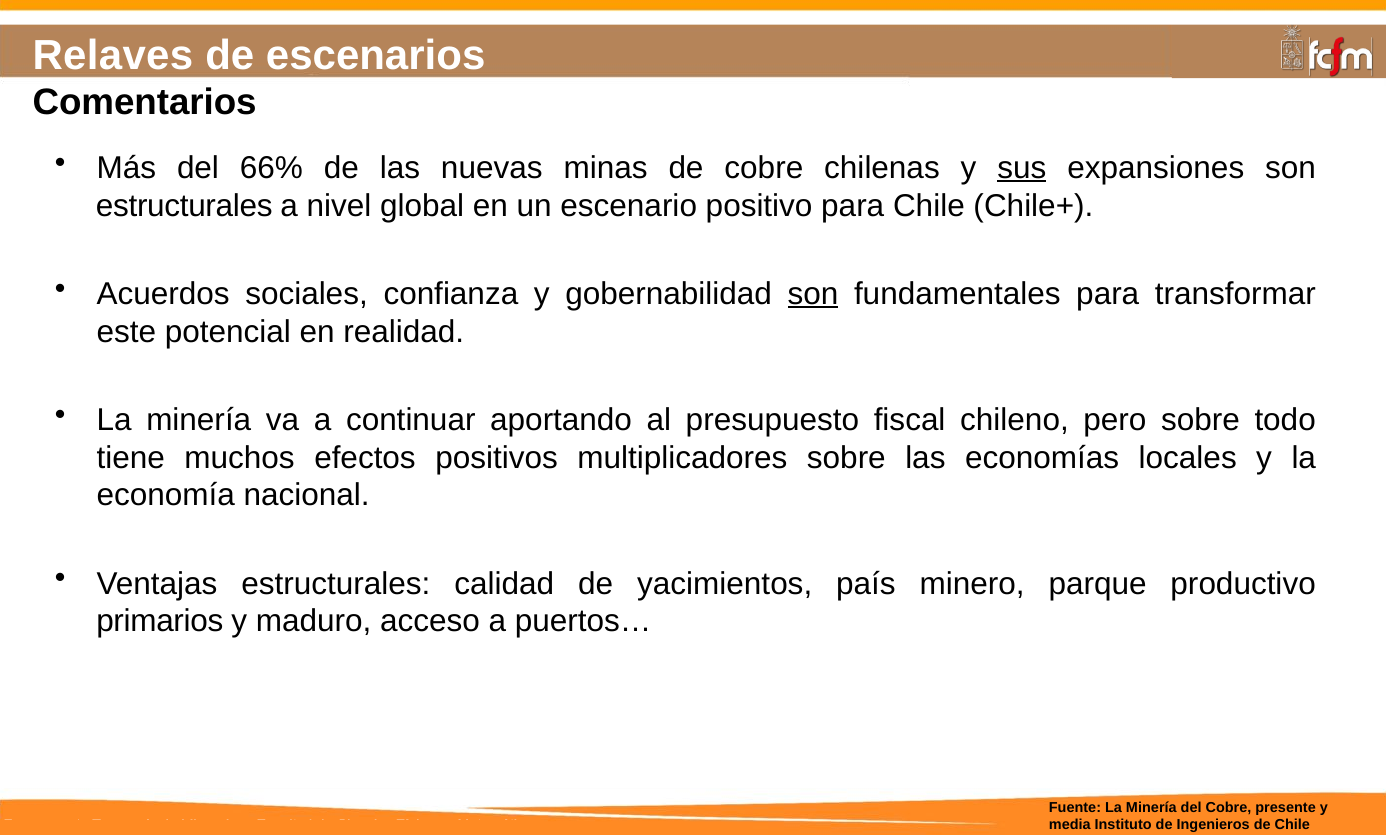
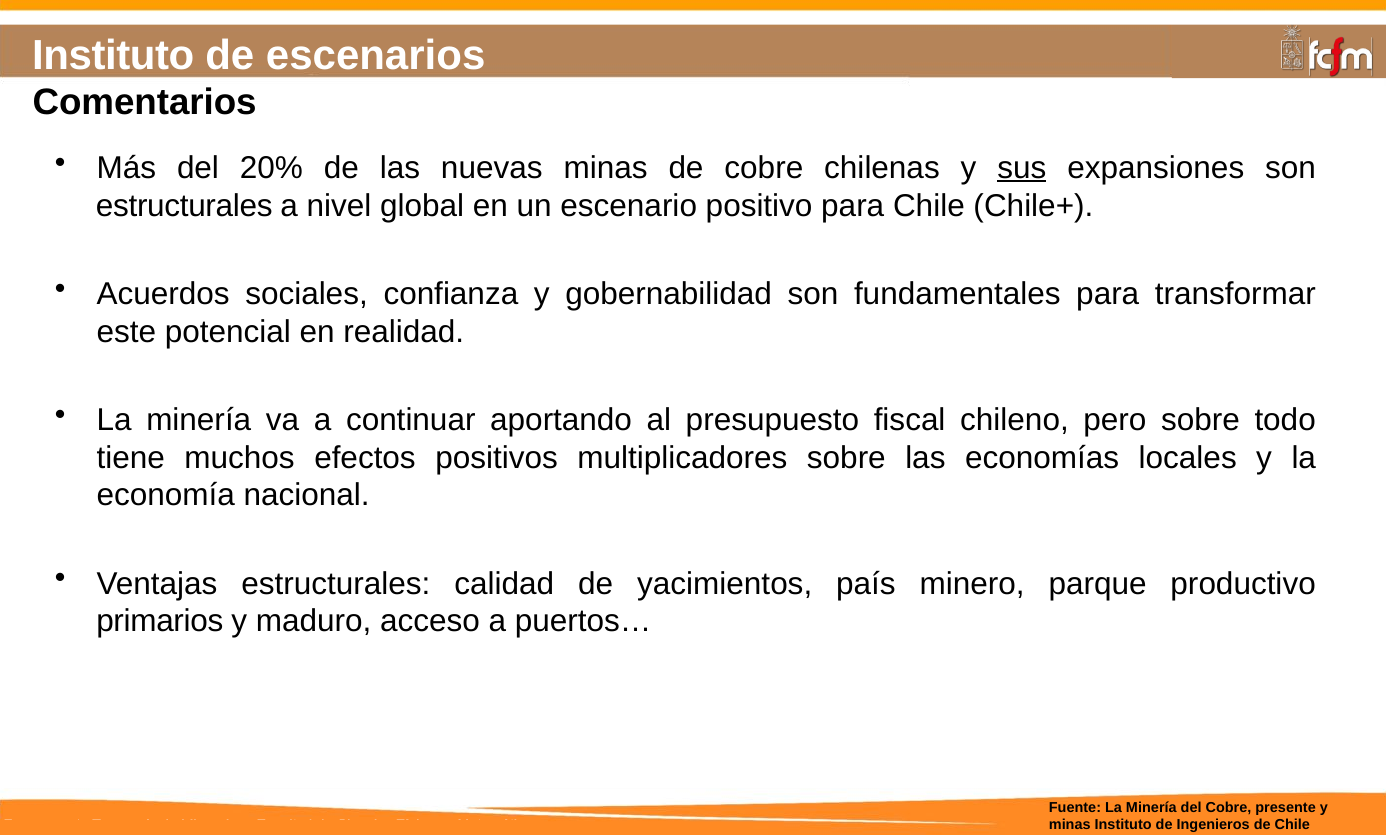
Relaves at (113, 56): Relaves -> Instituto
66%: 66% -> 20%
son at (813, 294) underline: present -> none
media at (1070, 825): media -> minas
